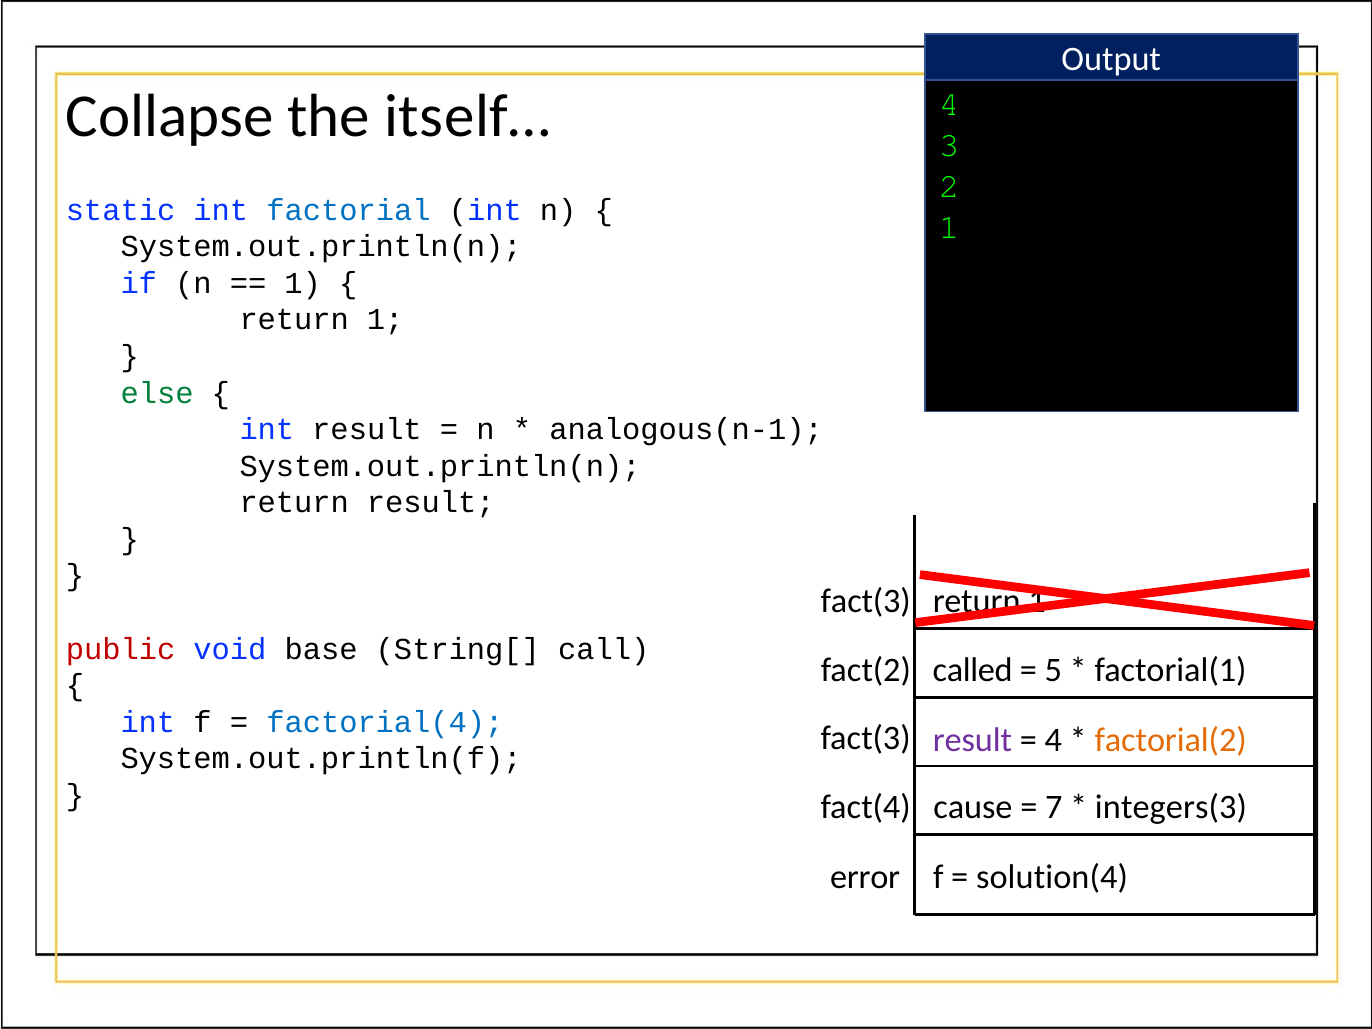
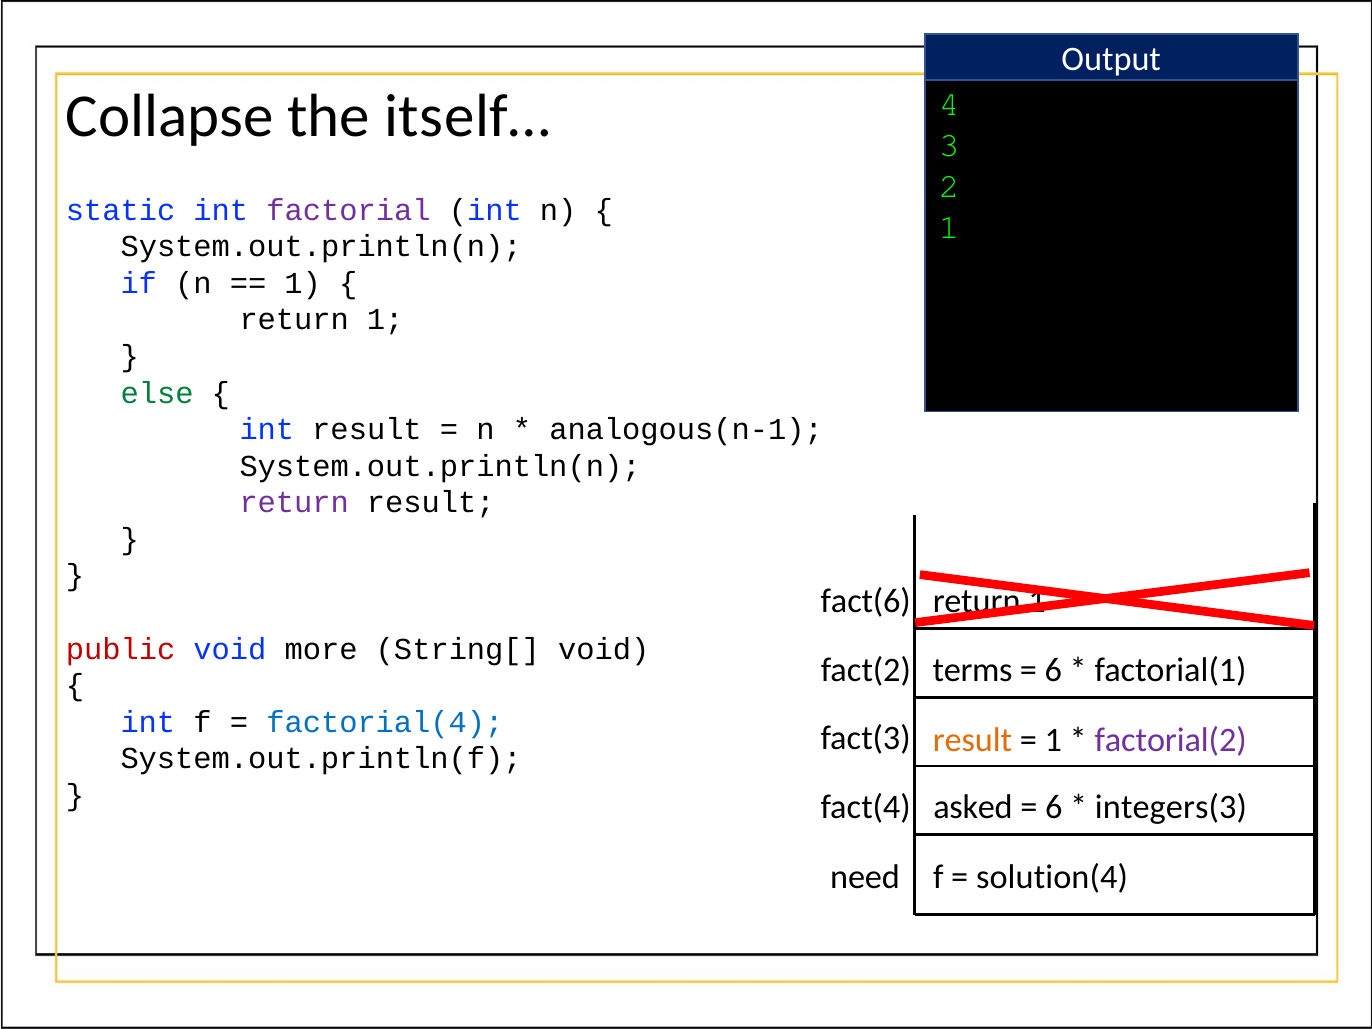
factorial colour: blue -> purple
return at (294, 503) colour: black -> purple
fact(3 at (866, 601): fact(3 -> fact(6
base: base -> more
String[ call: call -> void
called: called -> terms
5 at (1053, 670): 5 -> 6
result at (973, 740) colour: purple -> orange
4 at (1053, 740): 4 -> 1
factorial(2 colour: orange -> purple
cause: cause -> asked
7 at (1054, 807): 7 -> 6
error: error -> need
